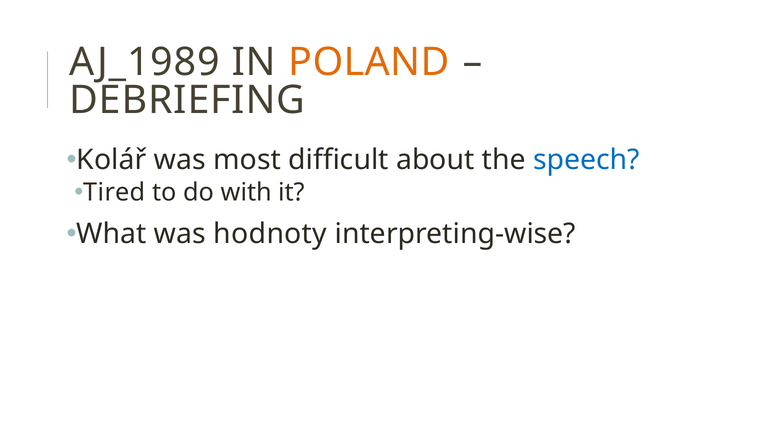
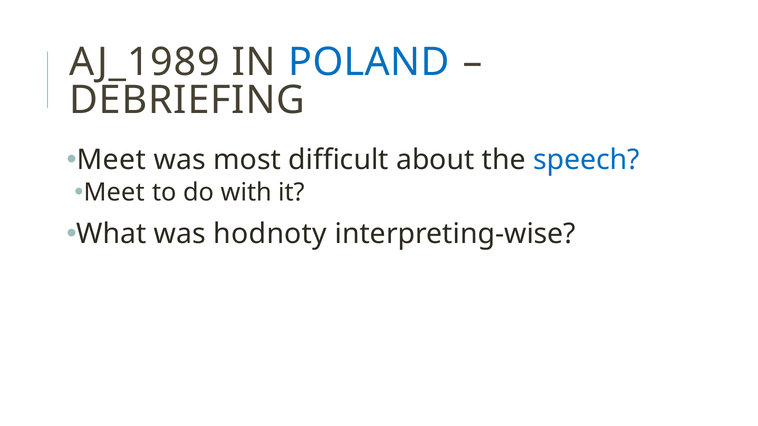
POLAND colour: orange -> blue
Kolář at (111, 160): Kolář -> Meet
Tired at (114, 192): Tired -> Meet
